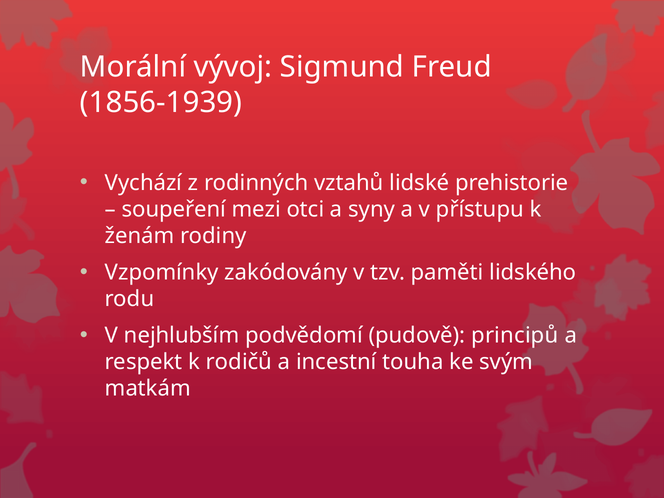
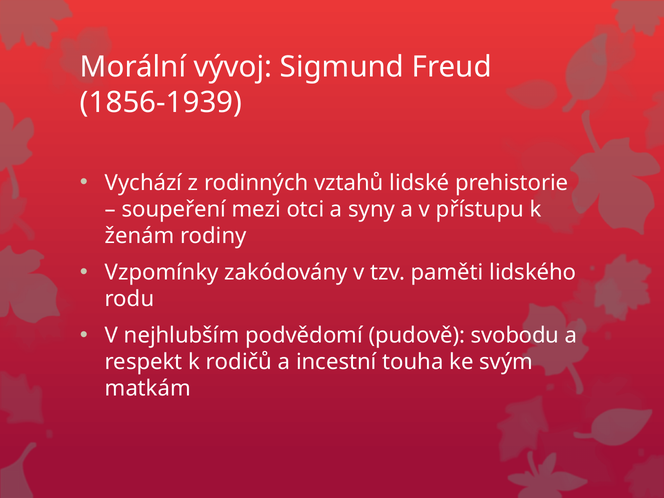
principů: principů -> svobodu
